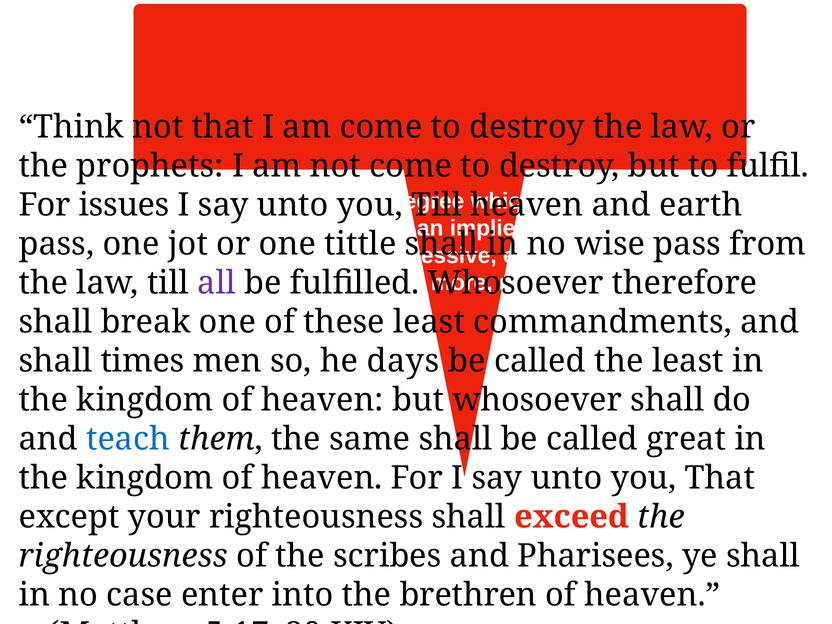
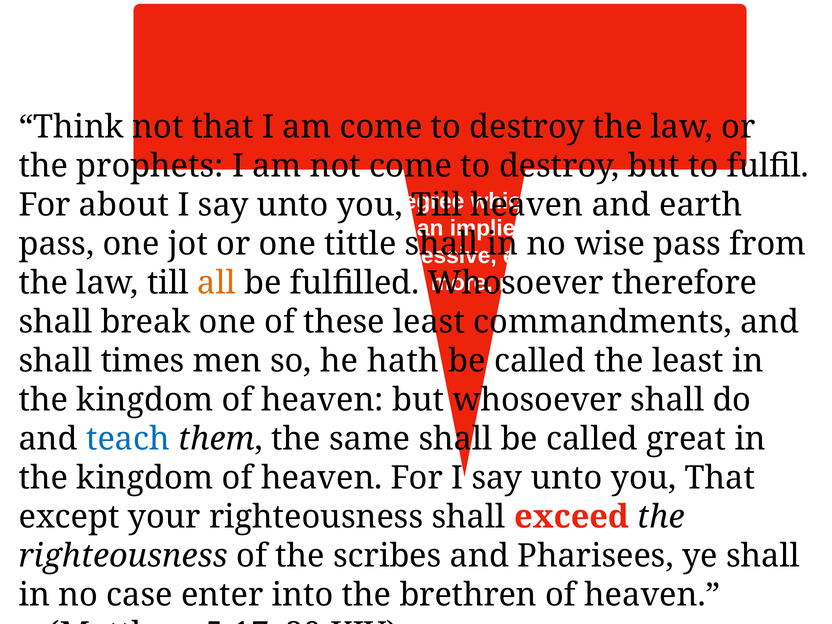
issues: issues -> about
all at (217, 283) colour: purple -> orange
days: days -> hath
